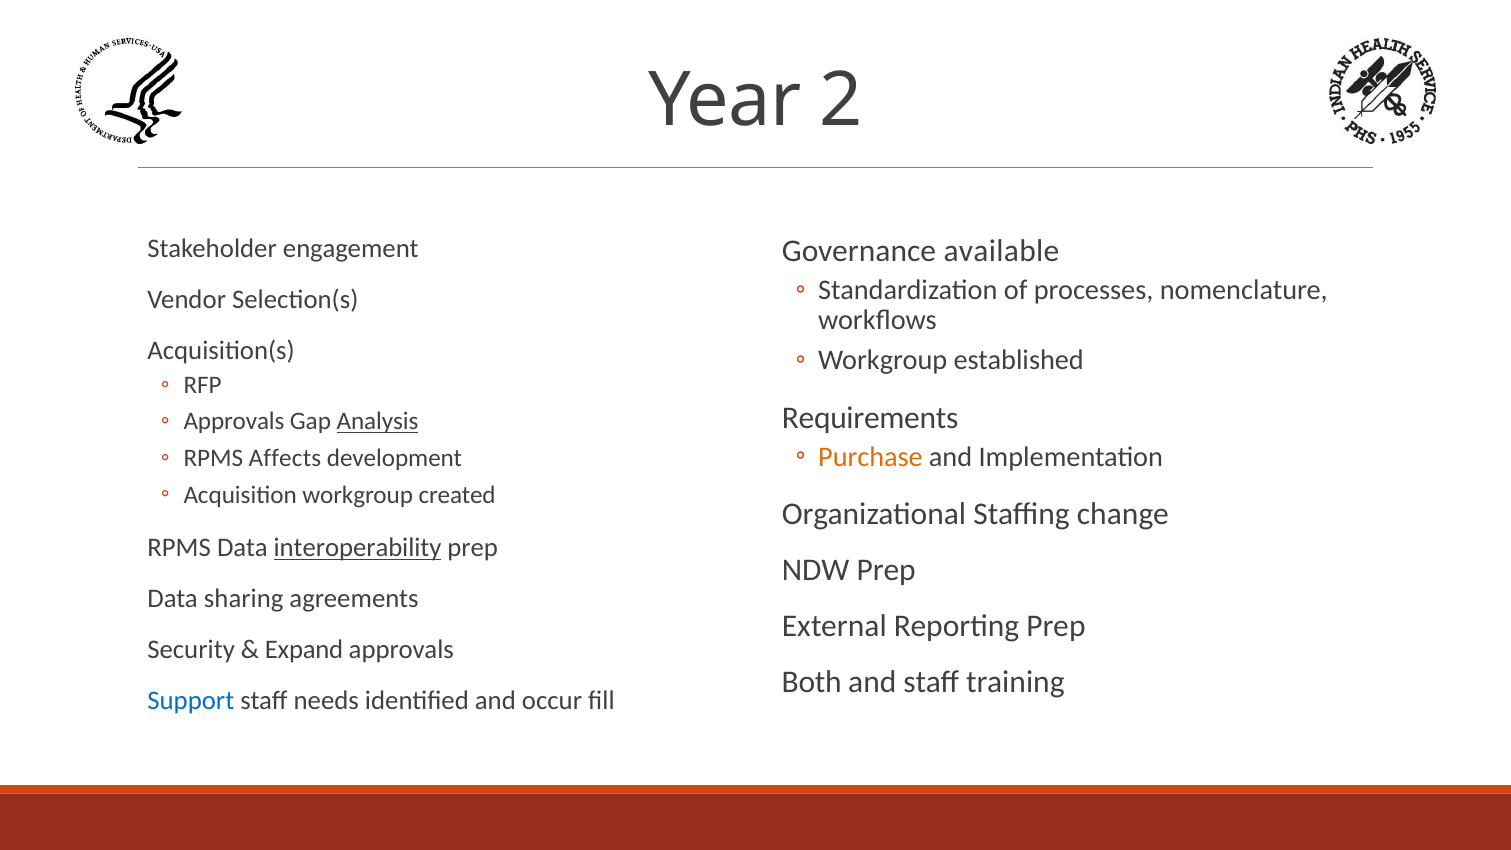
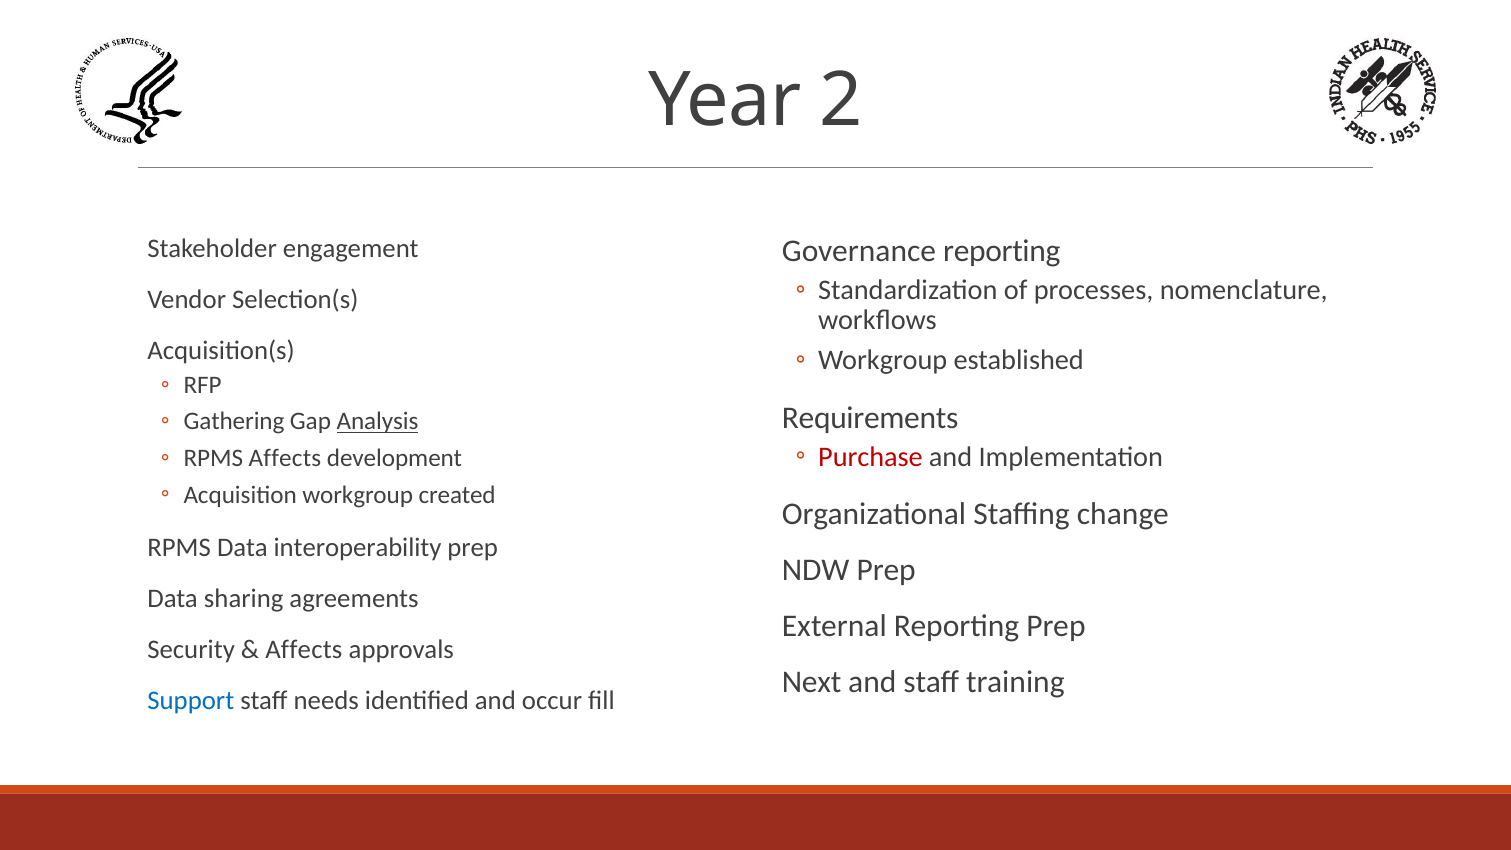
Governance available: available -> reporting
Approvals at (234, 422): Approvals -> Gathering
Purchase colour: orange -> red
interoperability underline: present -> none
Expand at (304, 650): Expand -> Affects
Both: Both -> Next
